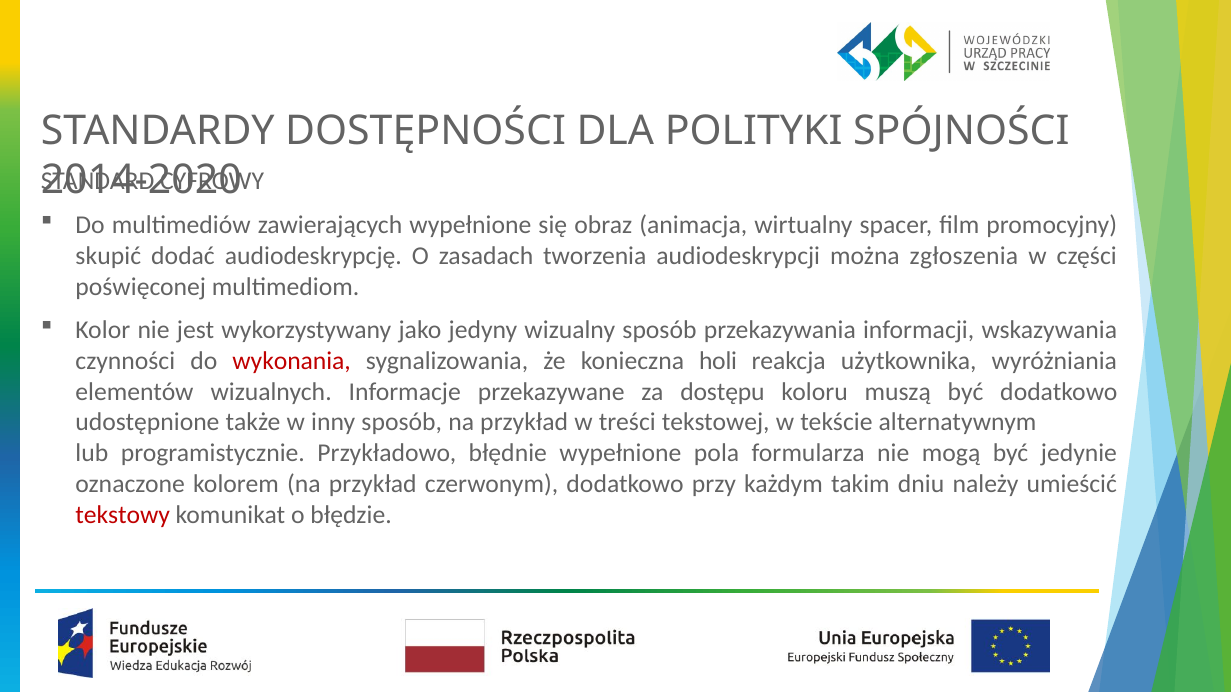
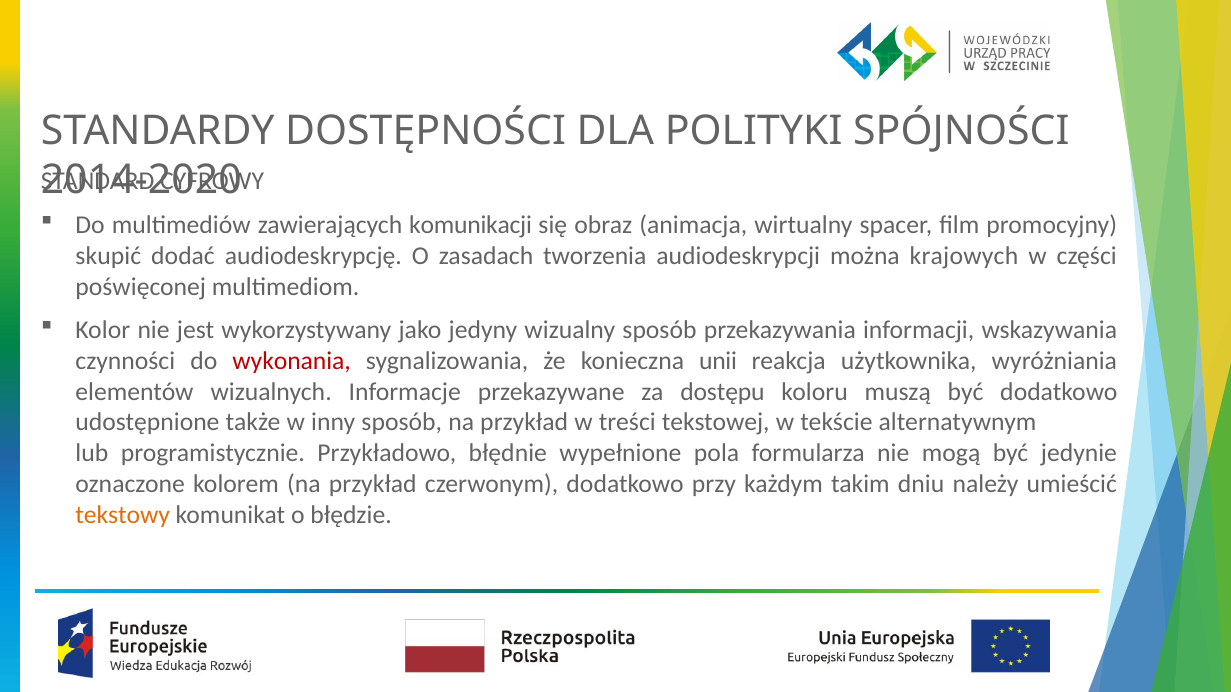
zawierających wypełnione: wypełnione -> komunikacji
zgłoszenia: zgłoszenia -> krajowych
holi: holi -> unii
tekstowy colour: red -> orange
